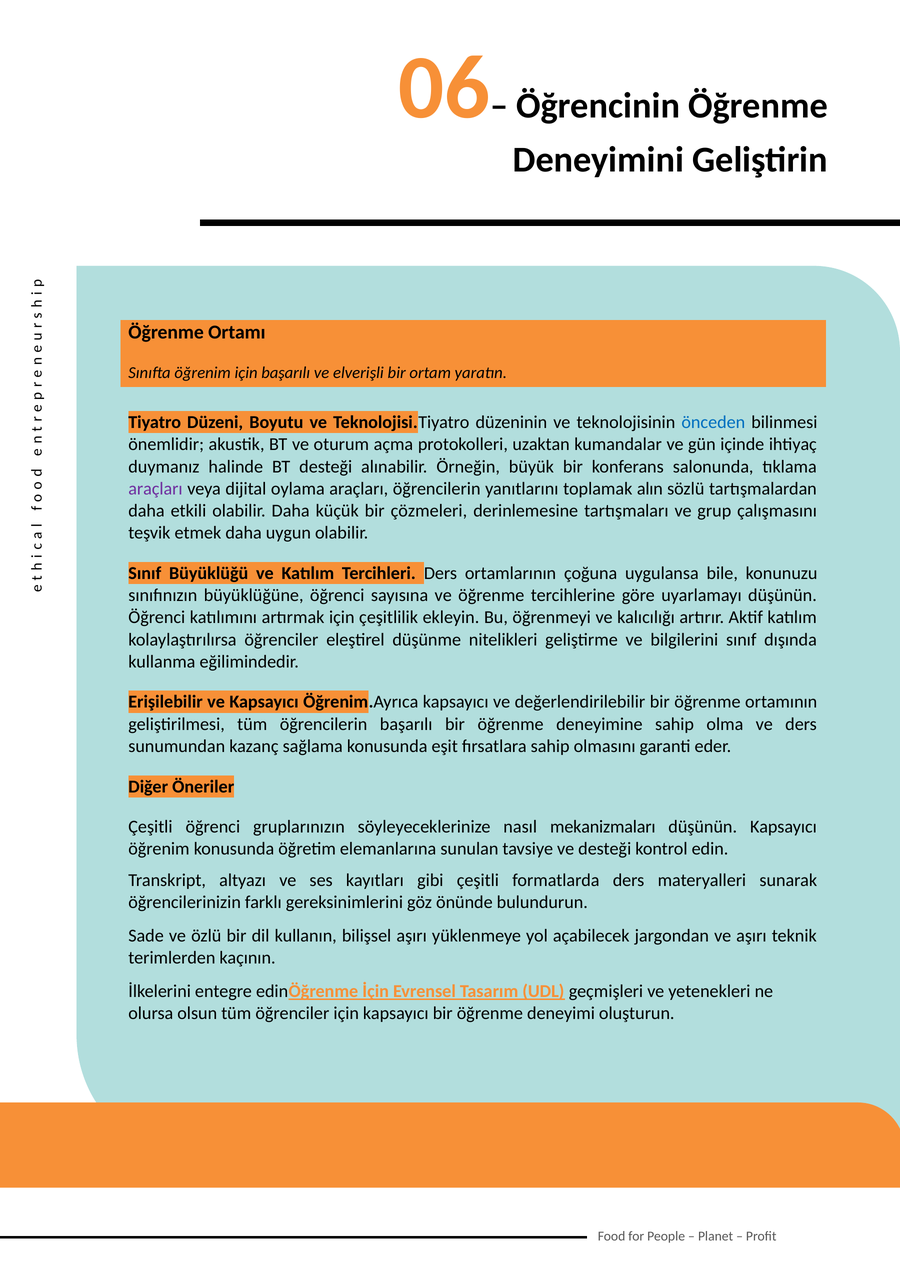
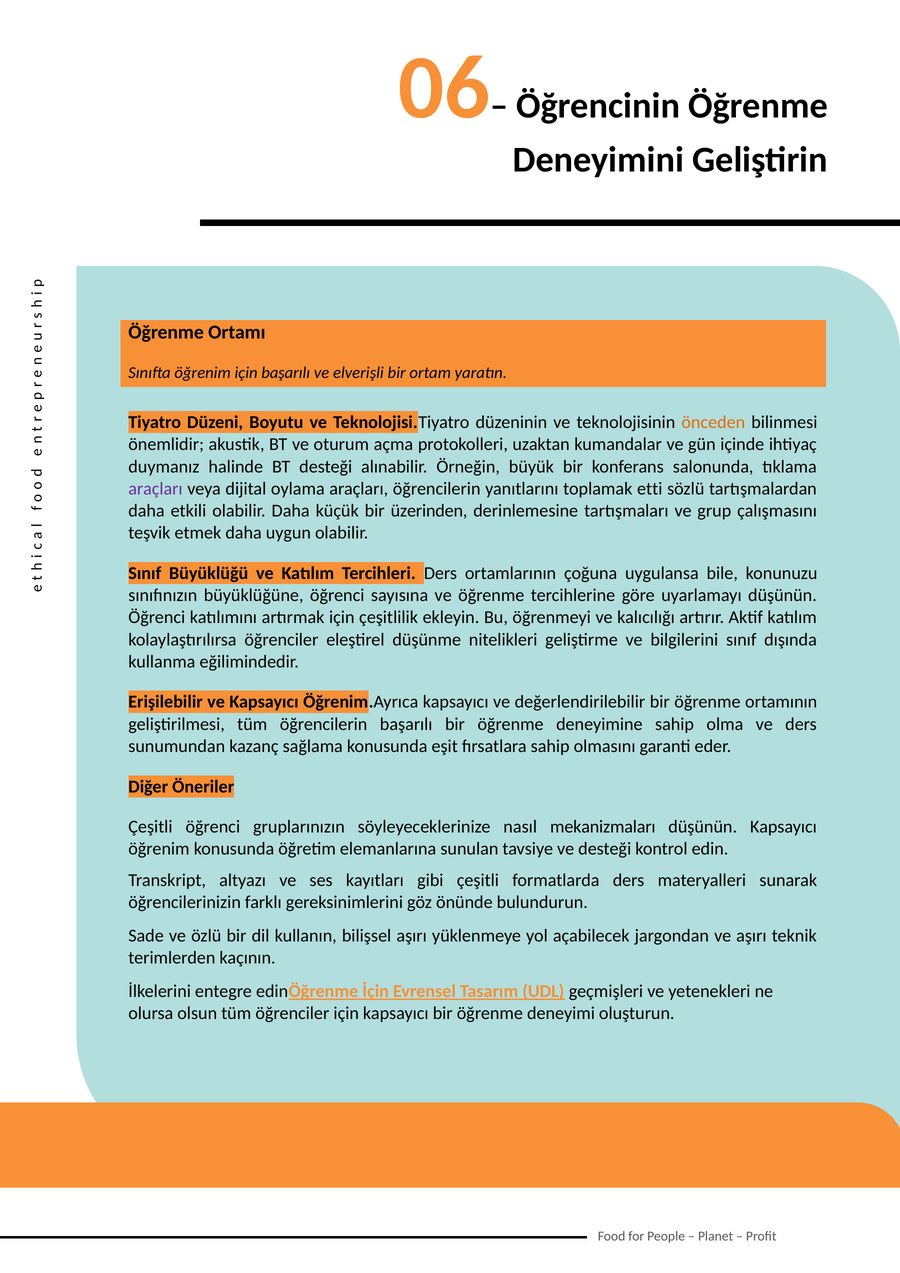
önceden colour: blue -> orange
alın: alın -> etti
çözmeleri: çözmeleri -> üzerinden
